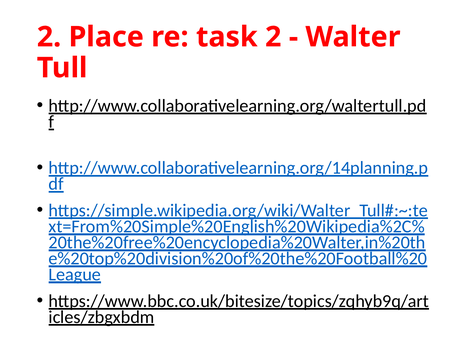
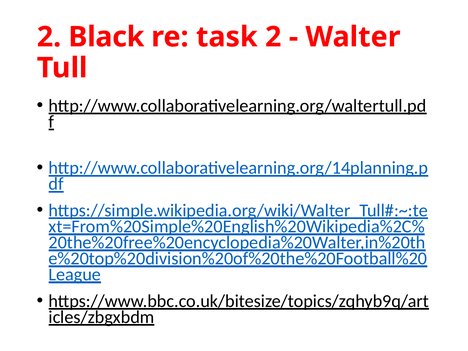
Place: Place -> Black
